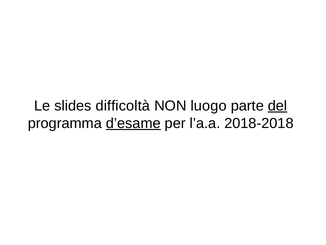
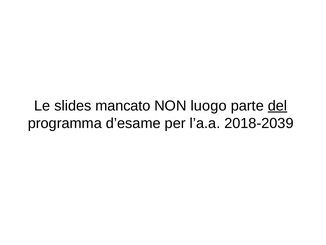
difficoltà: difficoltà -> mancato
d’esame underline: present -> none
2018-2018: 2018-2018 -> 2018-2039
